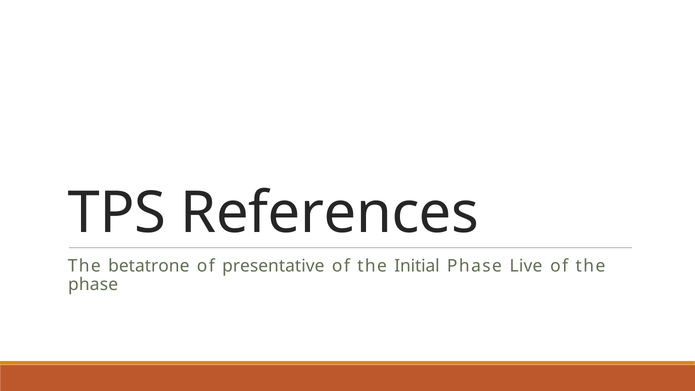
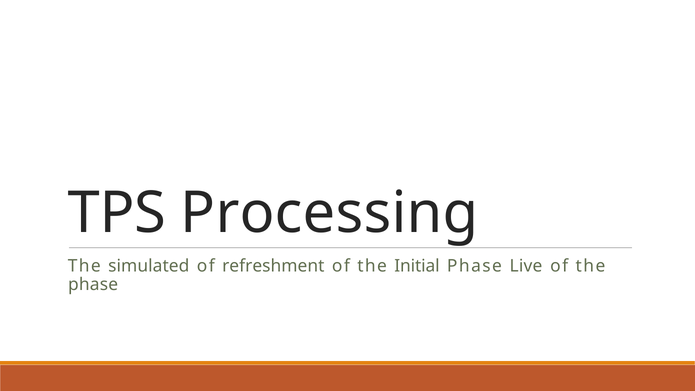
References: References -> Processing
betatrone: betatrone -> simulated
presentative: presentative -> refreshment
